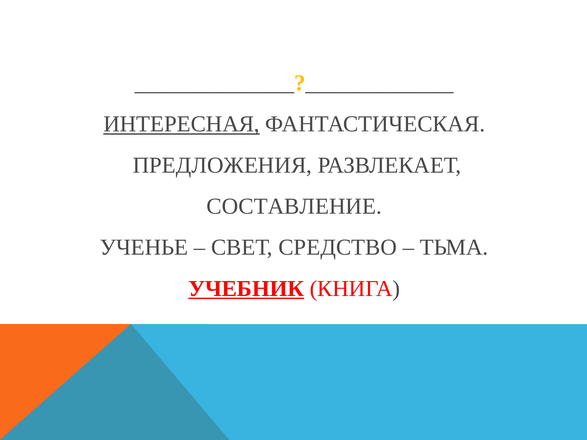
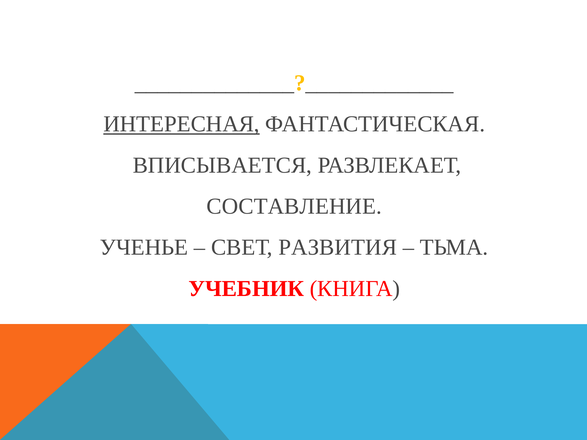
ПРЕДЛОЖЕНИЯ: ПРЕДЛОЖЕНИЯ -> ВПИСЫВАЕТСЯ
СРЕДСТВО: СРЕДСТВО -> РАЗВИТИЯ
УЧЕБНИК underline: present -> none
